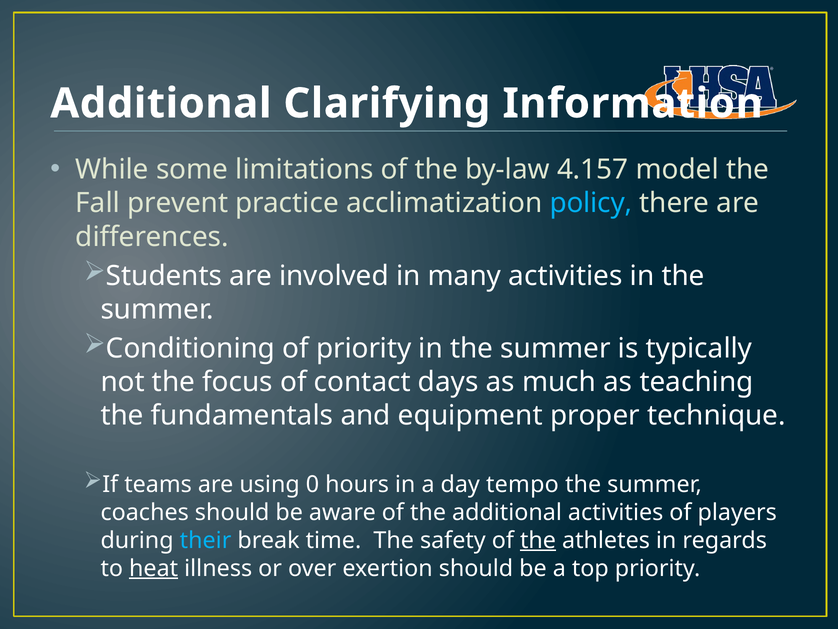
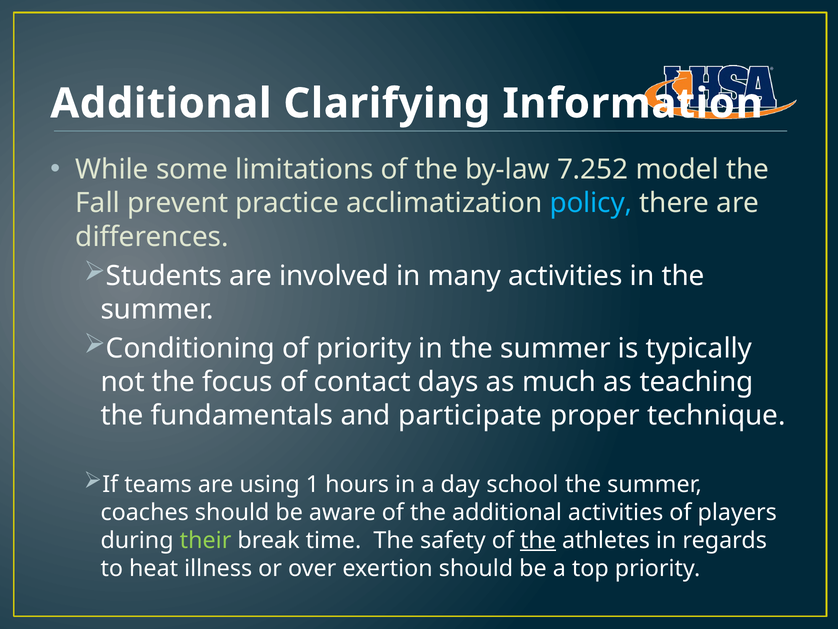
4.157: 4.157 -> 7.252
equipment: equipment -> participate
0: 0 -> 1
tempo: tempo -> school
their colour: light blue -> light green
heat underline: present -> none
